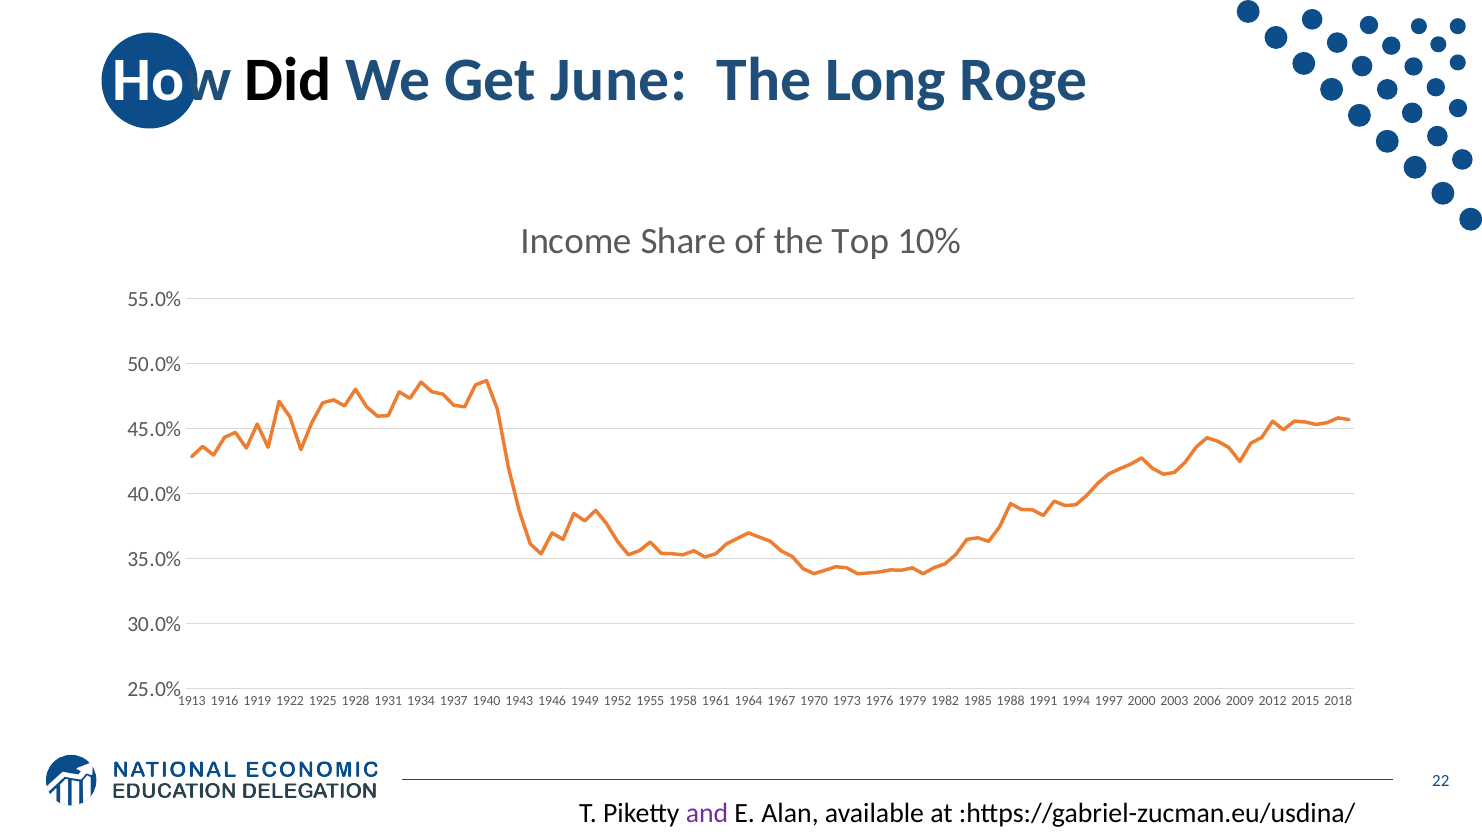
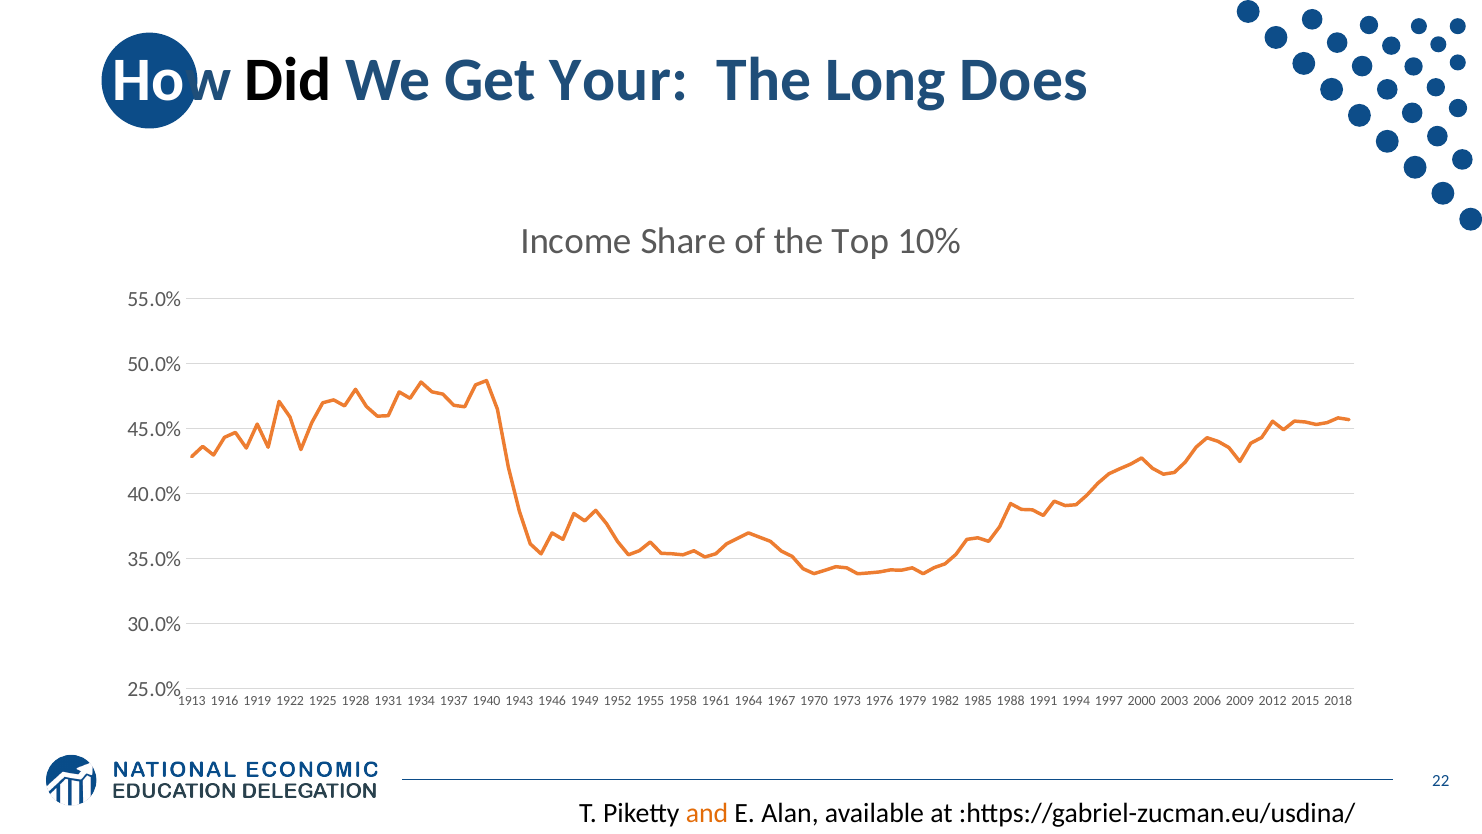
June: June -> Your
Roge: Roge -> Does
and colour: purple -> orange
